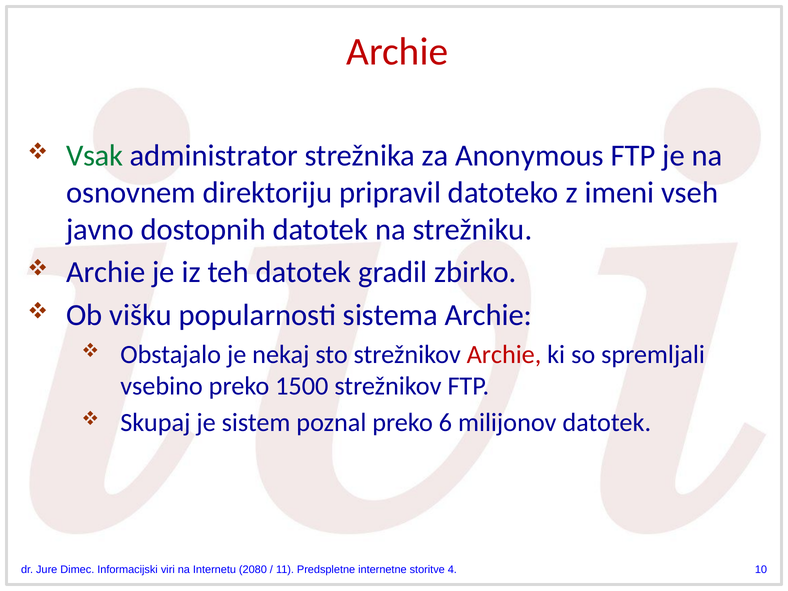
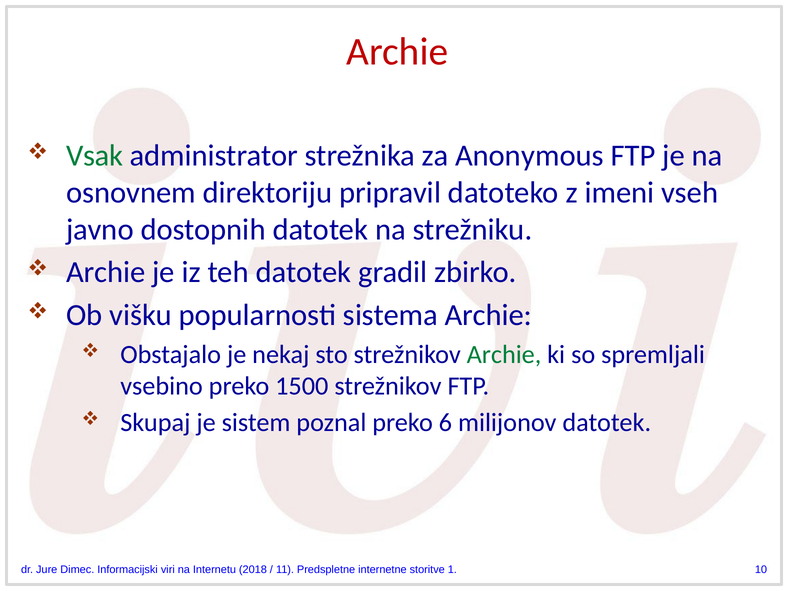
Archie at (504, 354) colour: red -> green
2080: 2080 -> 2018
4: 4 -> 1
